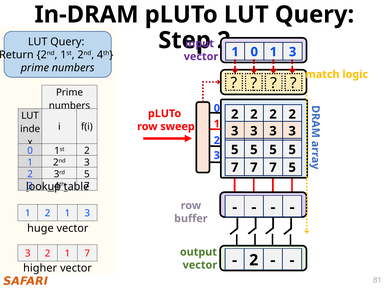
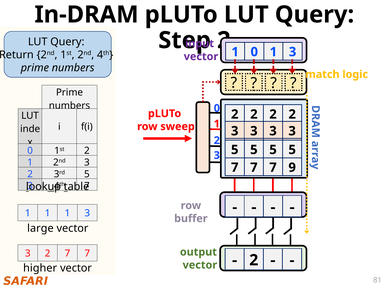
7 5: 5 -> 9
2 at (48, 213): 2 -> 1
huge: huge -> large
3 2 1: 1 -> 7
